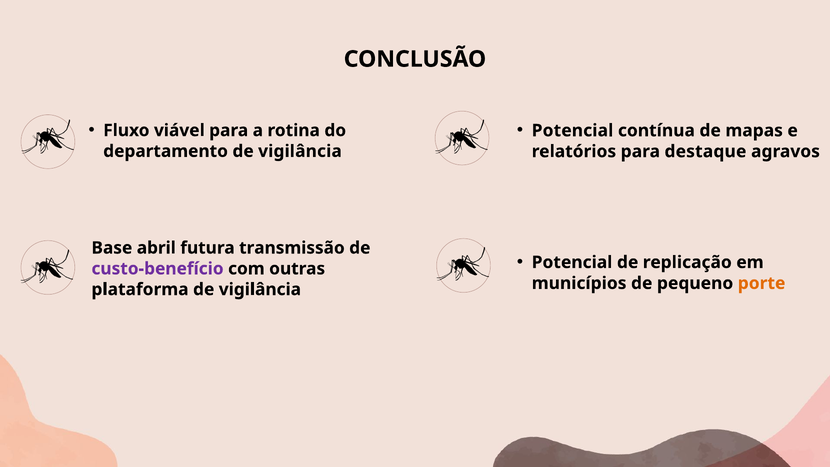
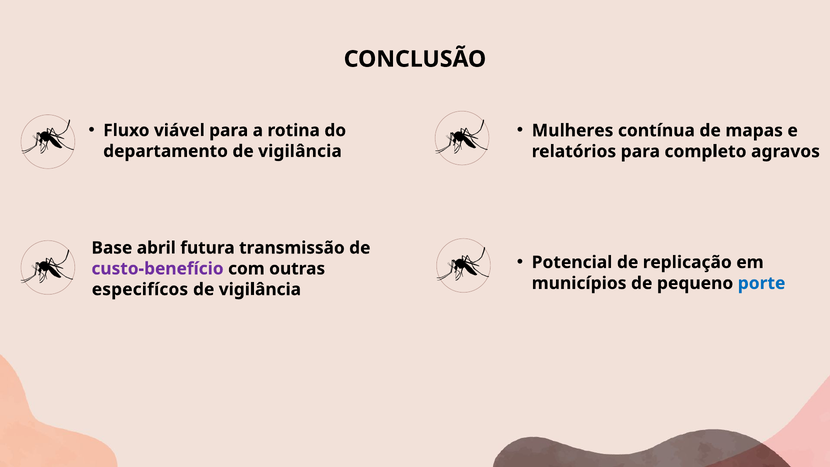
Potencial at (573, 131): Potencial -> Mulheres
destaque: destaque -> completo
porte colour: orange -> blue
plataforma: plataforma -> especifícos
